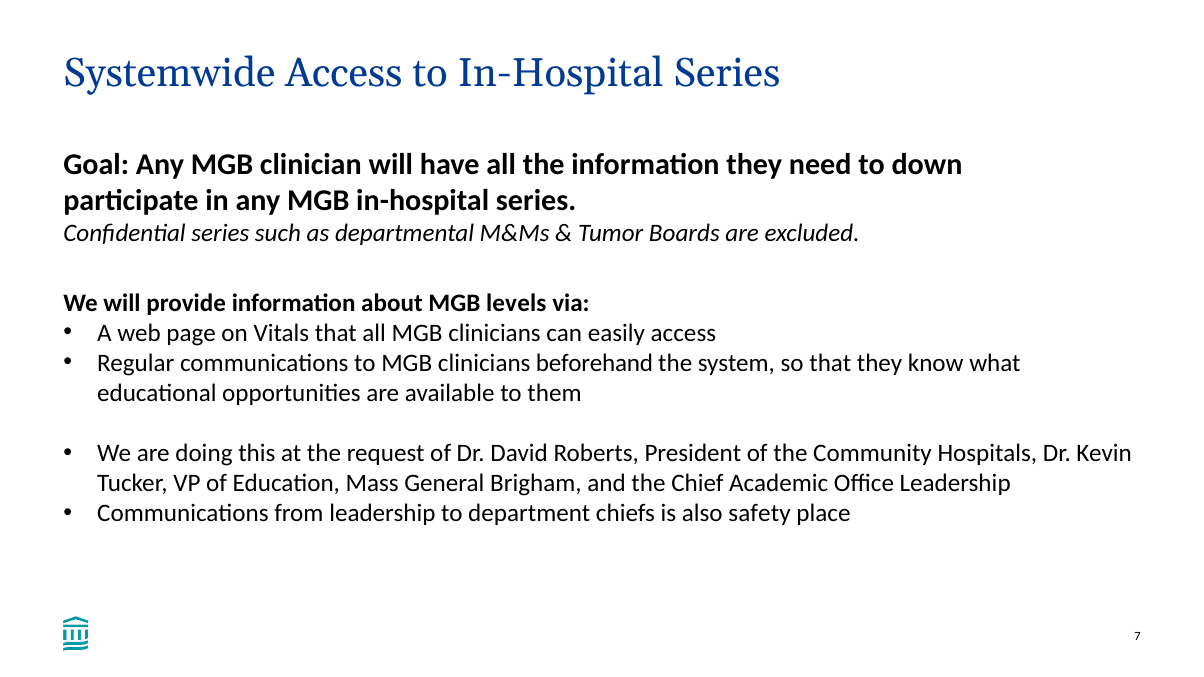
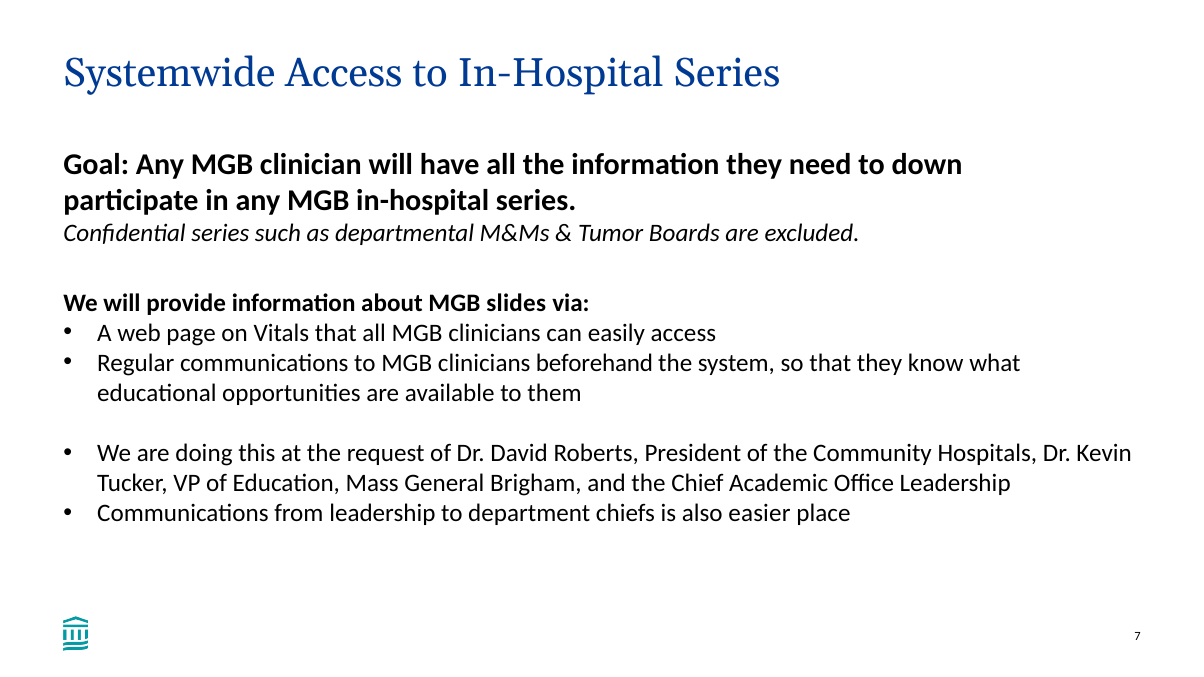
levels: levels -> slides
safety: safety -> easier
